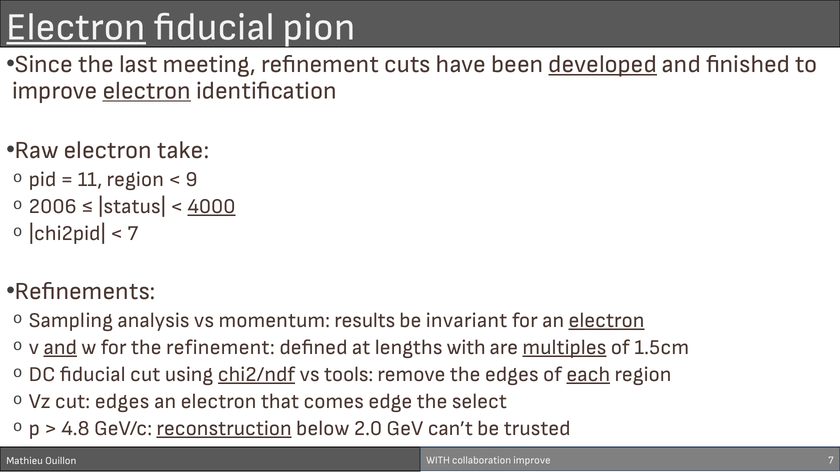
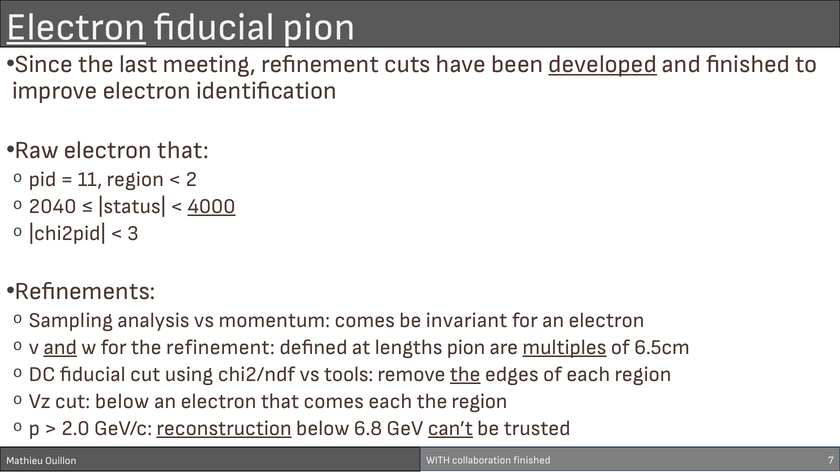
electron at (147, 91) underline: present -> none
Raw electron take: take -> that
9: 9 -> 2
2006: 2006 -> 2040
7 at (133, 234): 7 -> 3
momentum results: results -> comes
electron at (607, 320) underline: present -> none
lengths with: with -> pion
1.5cm: 1.5cm -> 6.5cm
chi2/ndf underline: present -> none
the at (465, 375) underline: none -> present
each at (588, 375) underline: present -> none
cut edges: edges -> below
comes edge: edge -> each
the select: select -> region
4.8: 4.8 -> 2.0
2.0: 2.0 -> 6.8
can’t underline: none -> present
collaboration improve: improve -> finished
